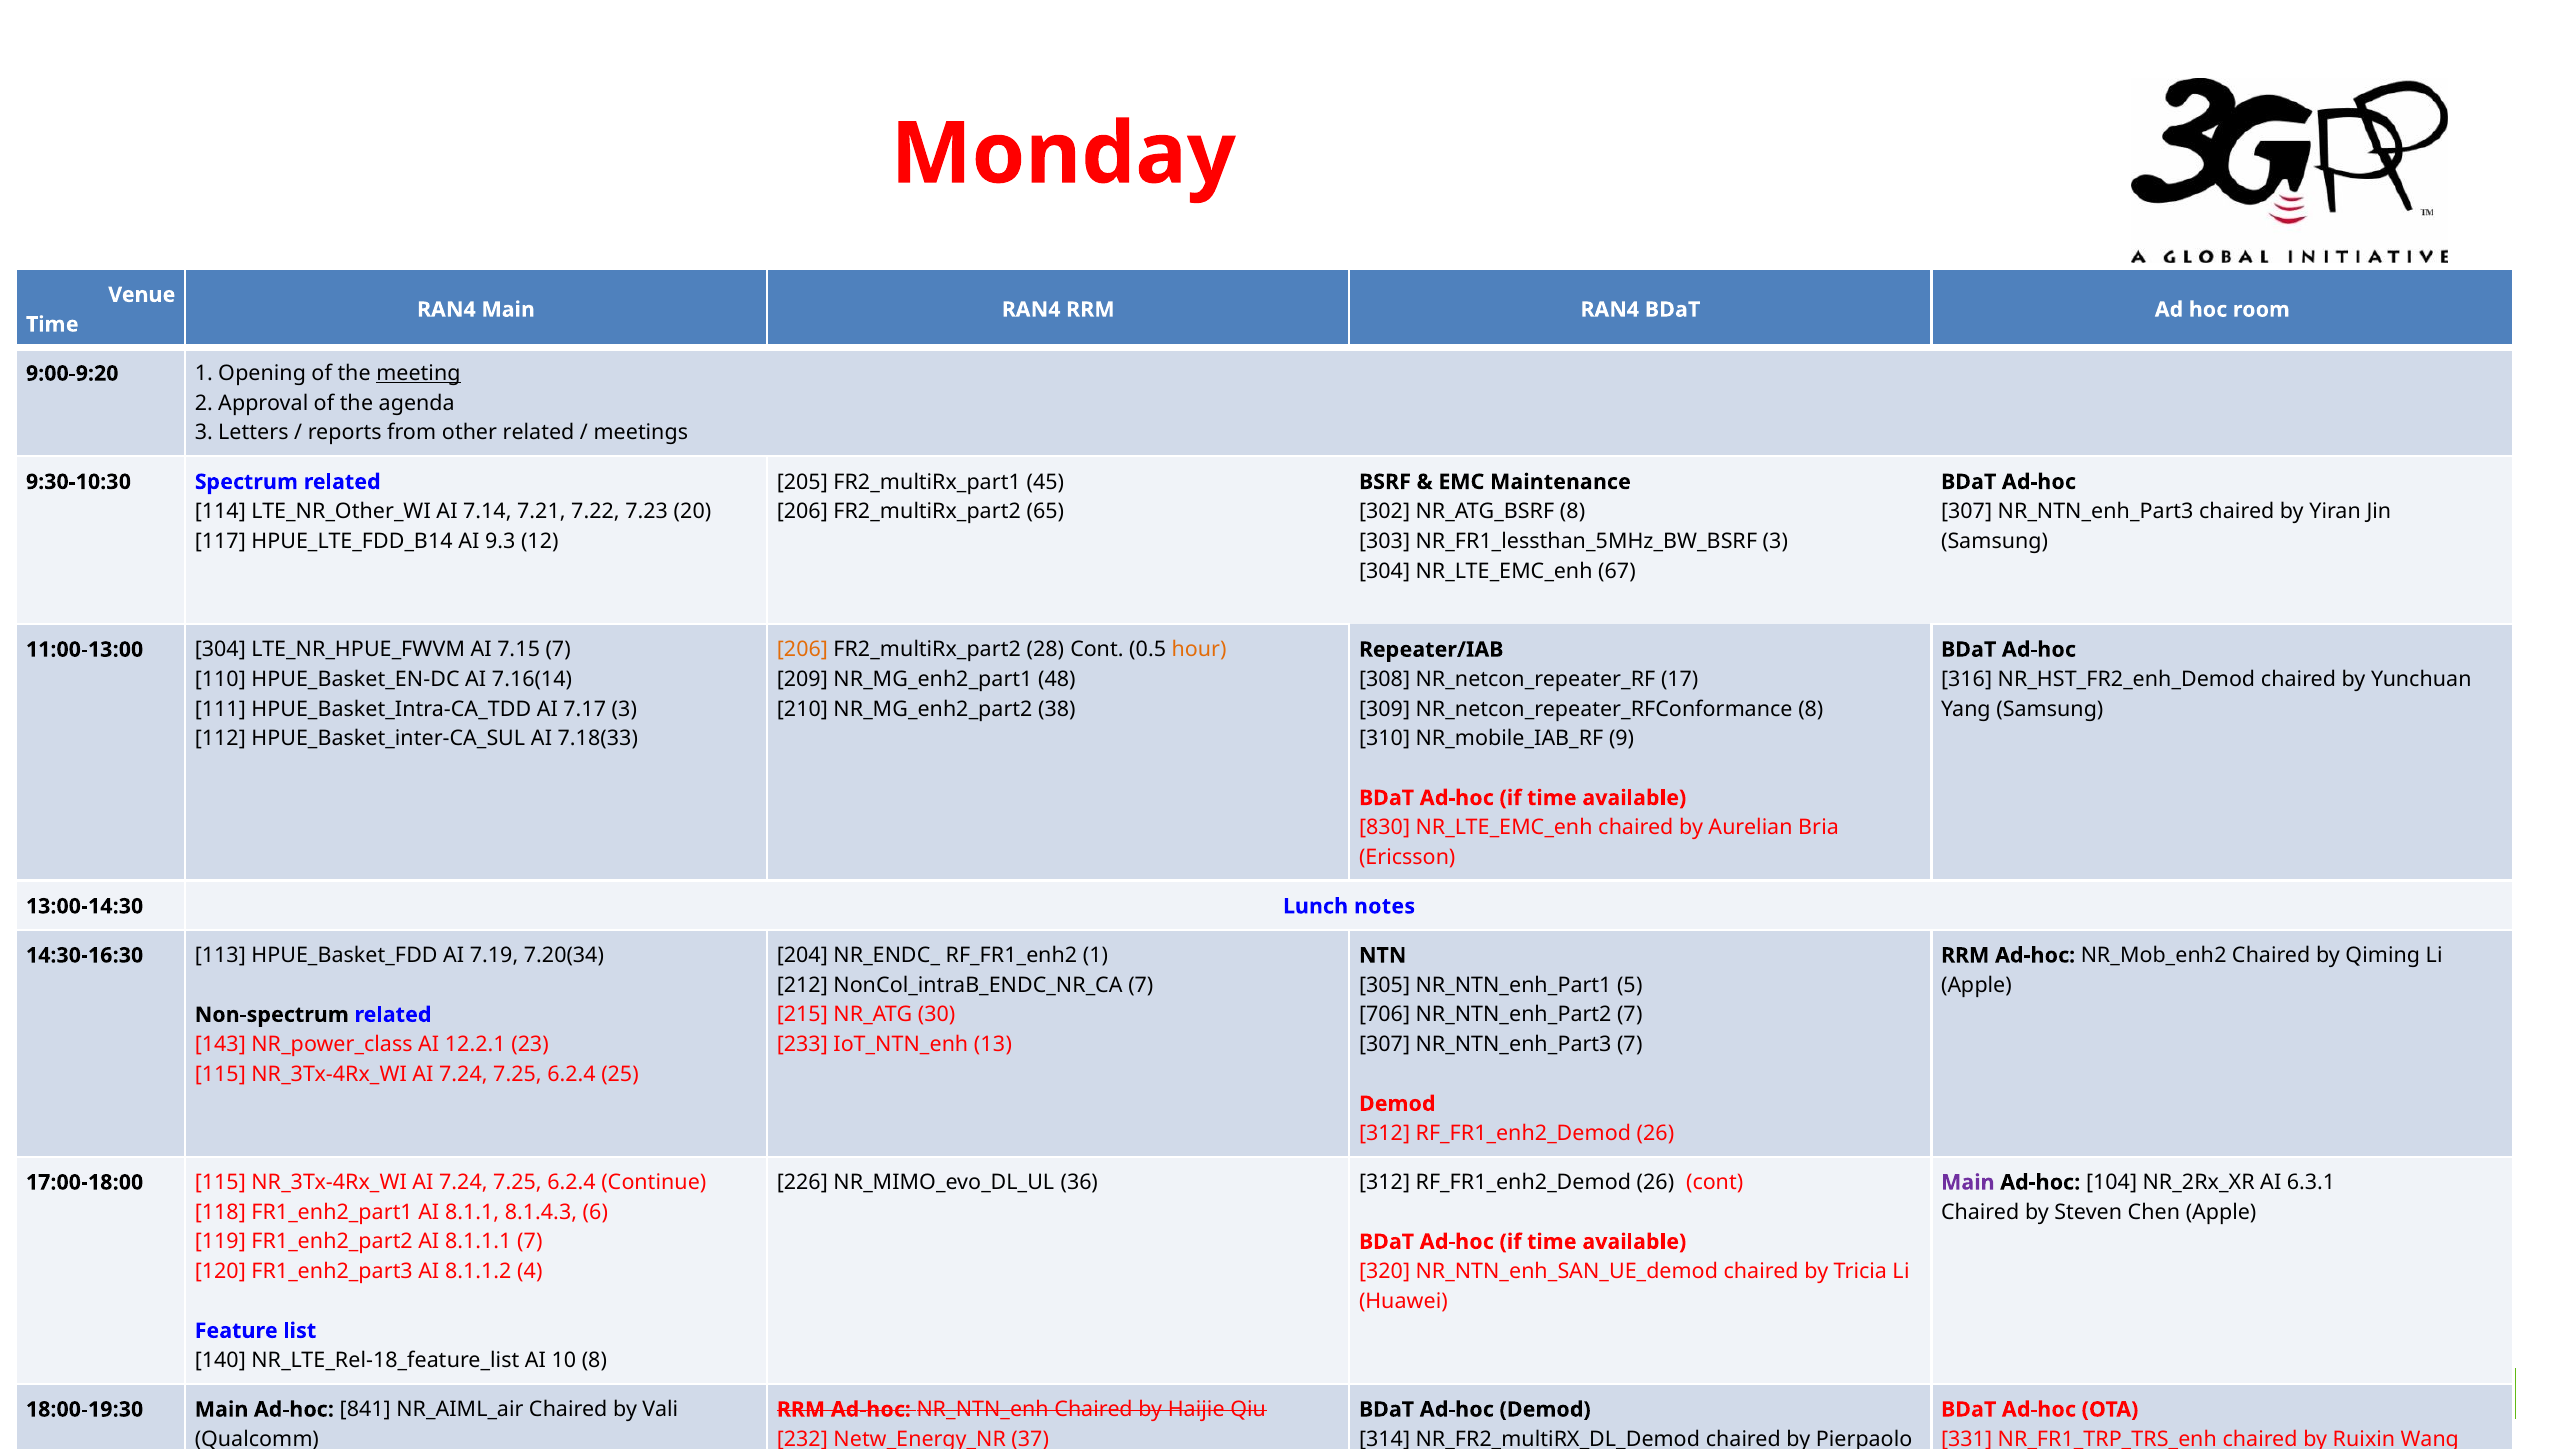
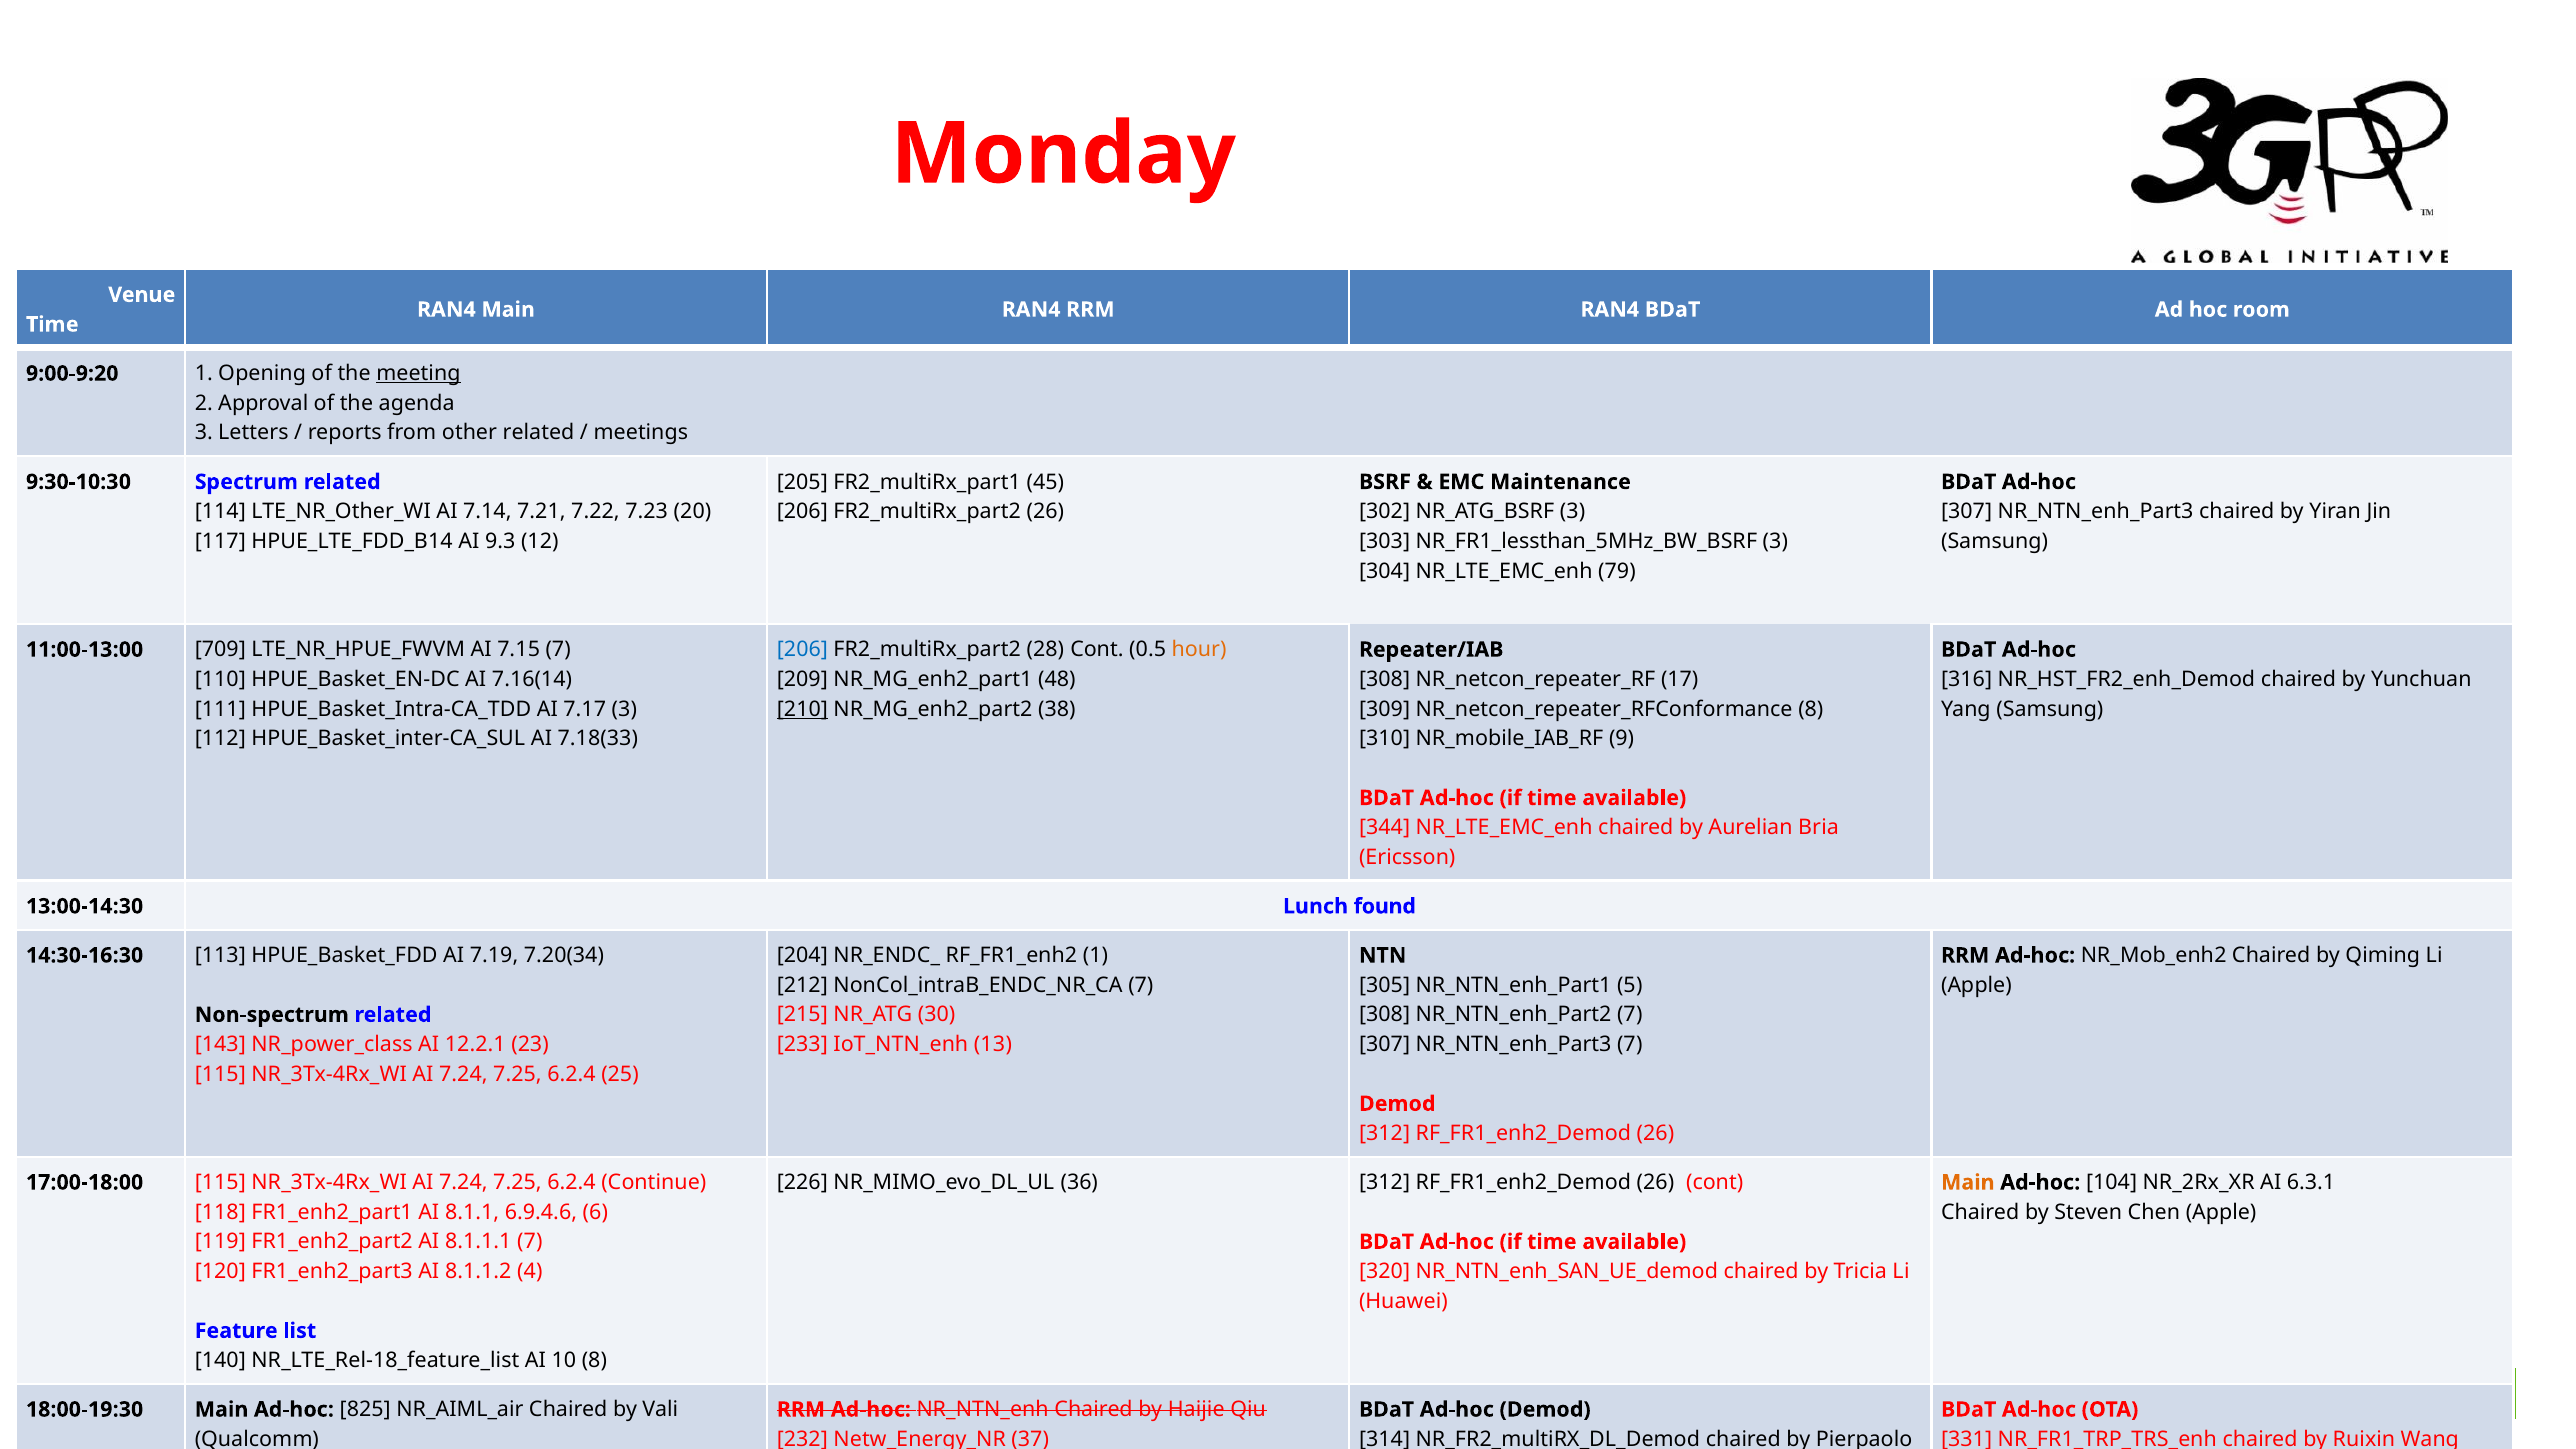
65 at (1045, 512): 65 -> 26
8 at (1573, 512): 8 -> 3
67: 67 -> 79
206 at (802, 650) colour: orange -> blue
11:00-13:00 304: 304 -> 709
210 underline: none -> present
830: 830 -> 344
notes: notes -> found
706 at (1385, 1015): 706 -> 308
Main at (1968, 1182) colour: purple -> orange
8.1.4.3: 8.1.4.3 -> 6.9.4.6
841: 841 -> 825
